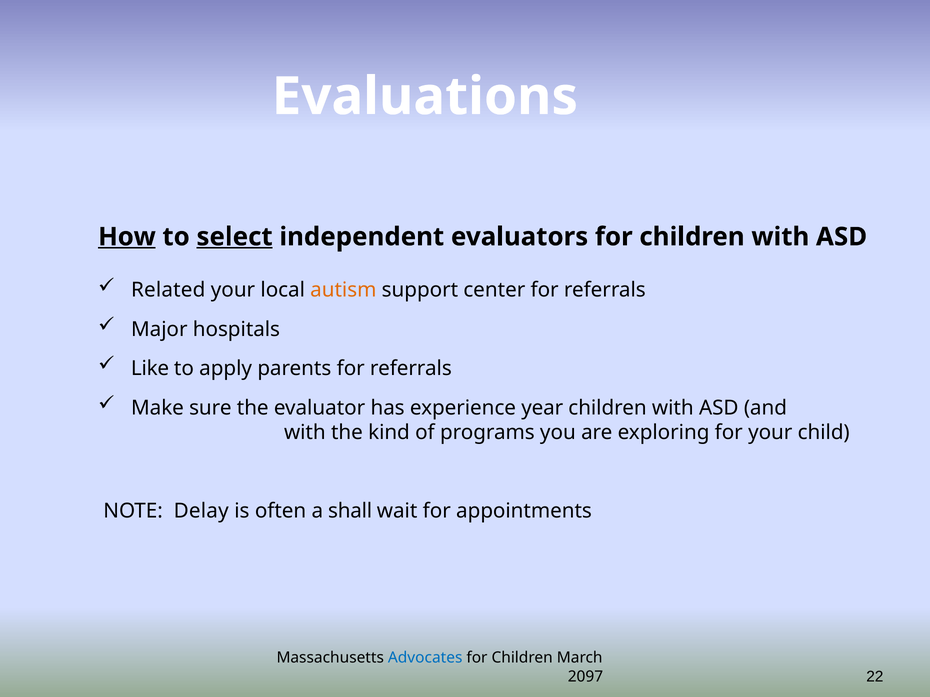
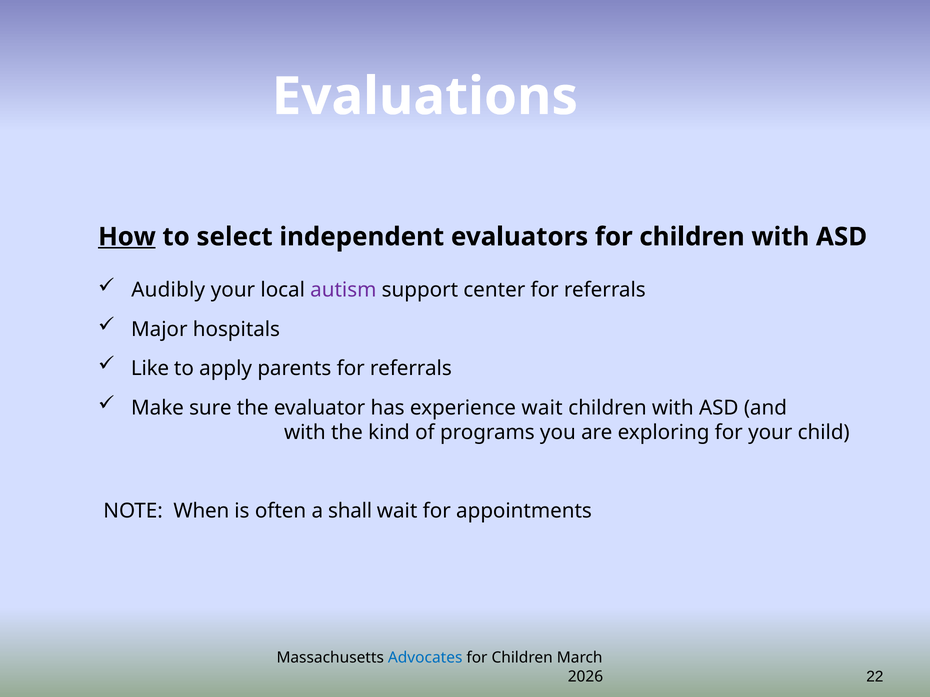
select underline: present -> none
Related: Related -> Audibly
autism colour: orange -> purple
experience year: year -> wait
Delay: Delay -> When
2097: 2097 -> 2026
